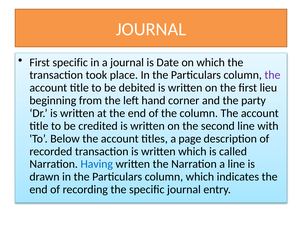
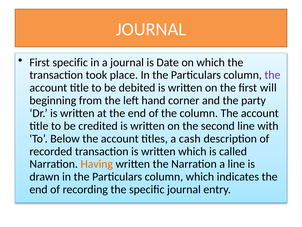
lieu: lieu -> will
page: page -> cash
Having colour: blue -> orange
